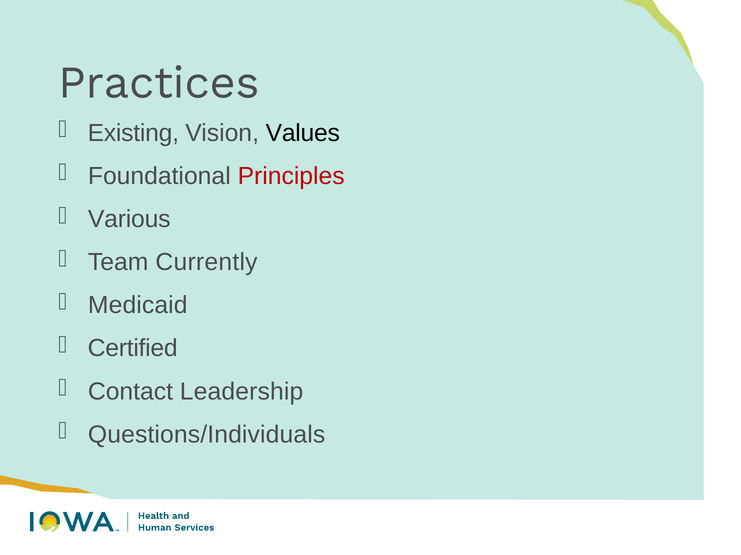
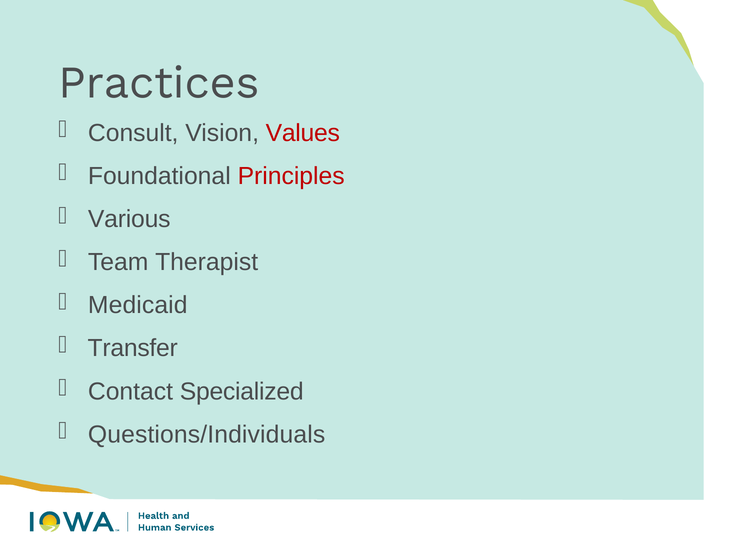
Existing: Existing -> Consult
Values colour: black -> red
Currently: Currently -> Therapist
Certified: Certified -> Transfer
Leadership: Leadership -> Specialized
